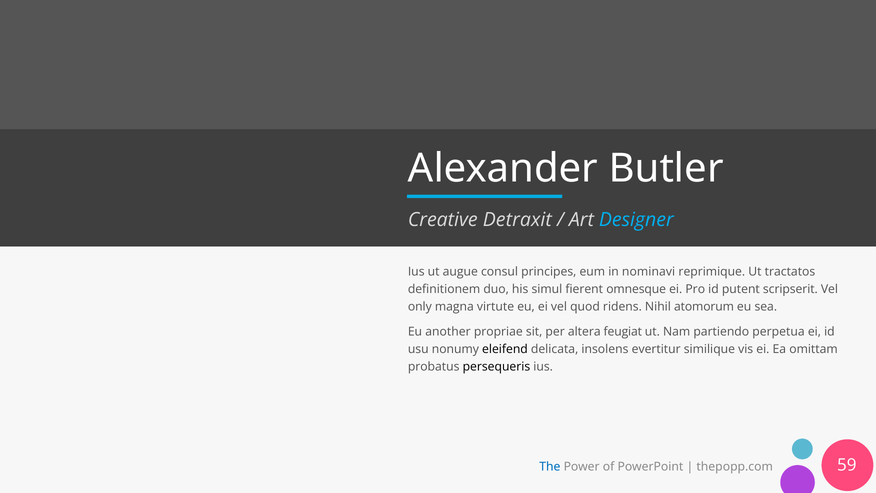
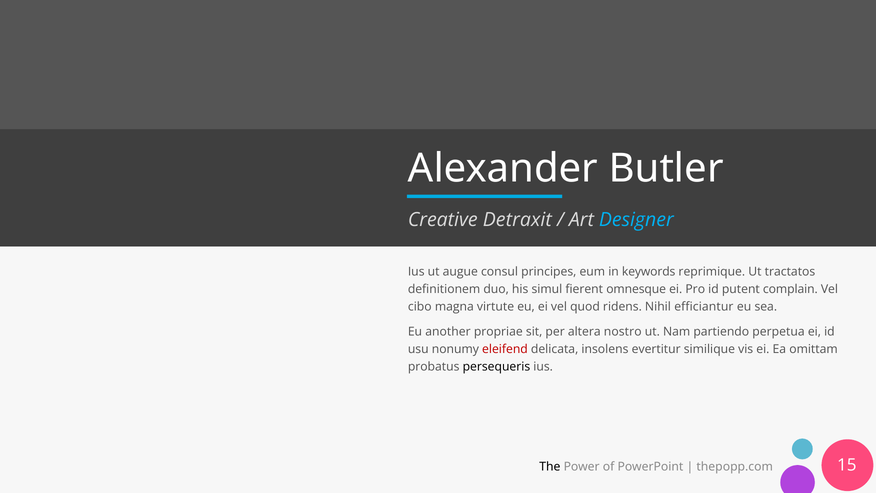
nominavi: nominavi -> keywords
scripserit: scripserit -> complain
only: only -> cibo
atomorum: atomorum -> efficiantur
feugiat: feugiat -> nostro
eleifend colour: black -> red
The colour: blue -> black
59: 59 -> 15
